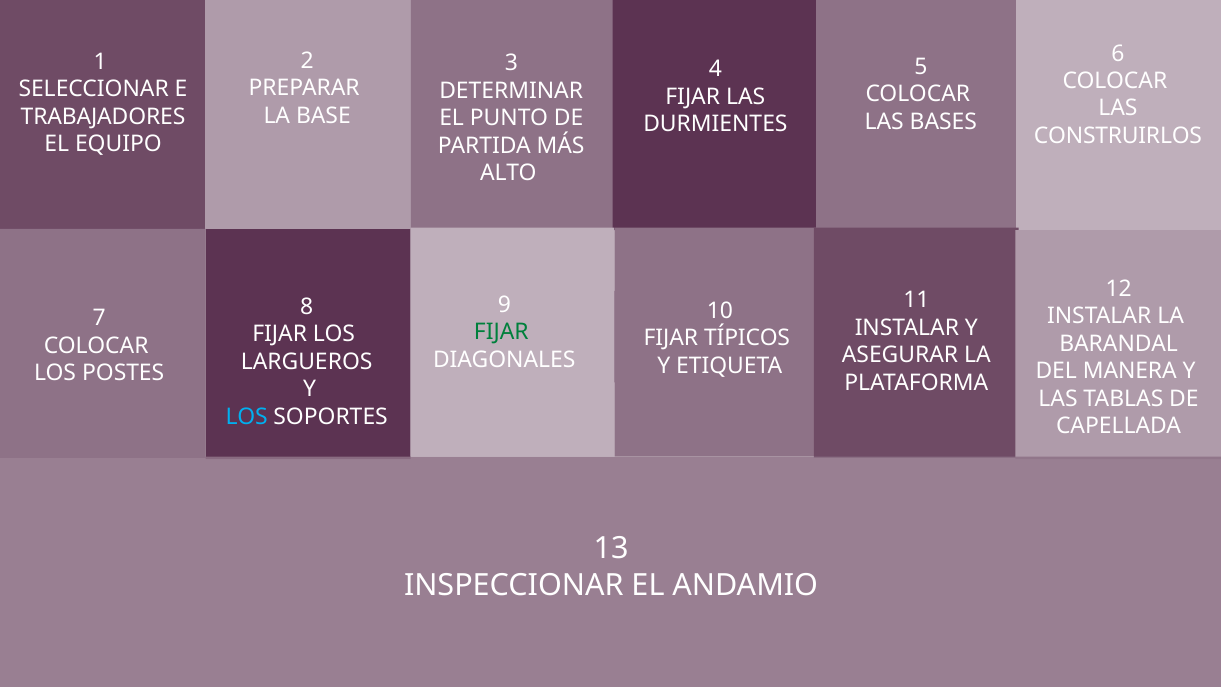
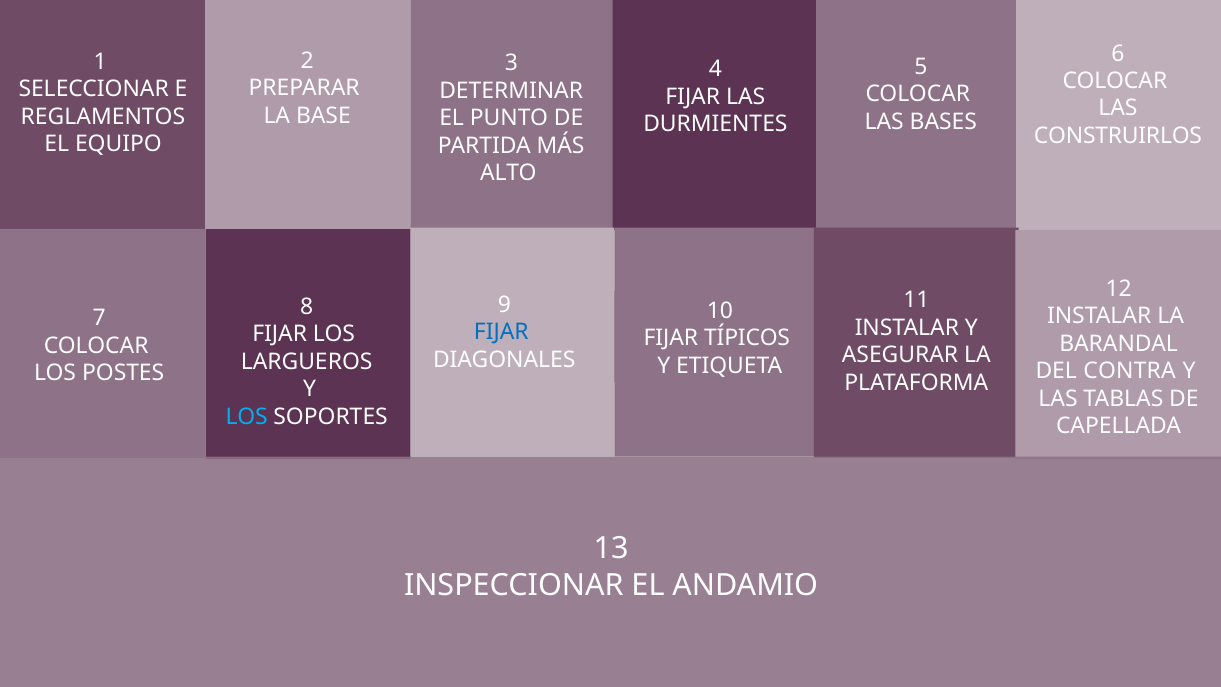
TRABAJADORES: TRABAJADORES -> REGLAMENTOS
FIJAR at (501, 332) colour: green -> blue
MANERA: MANERA -> CONTRA
